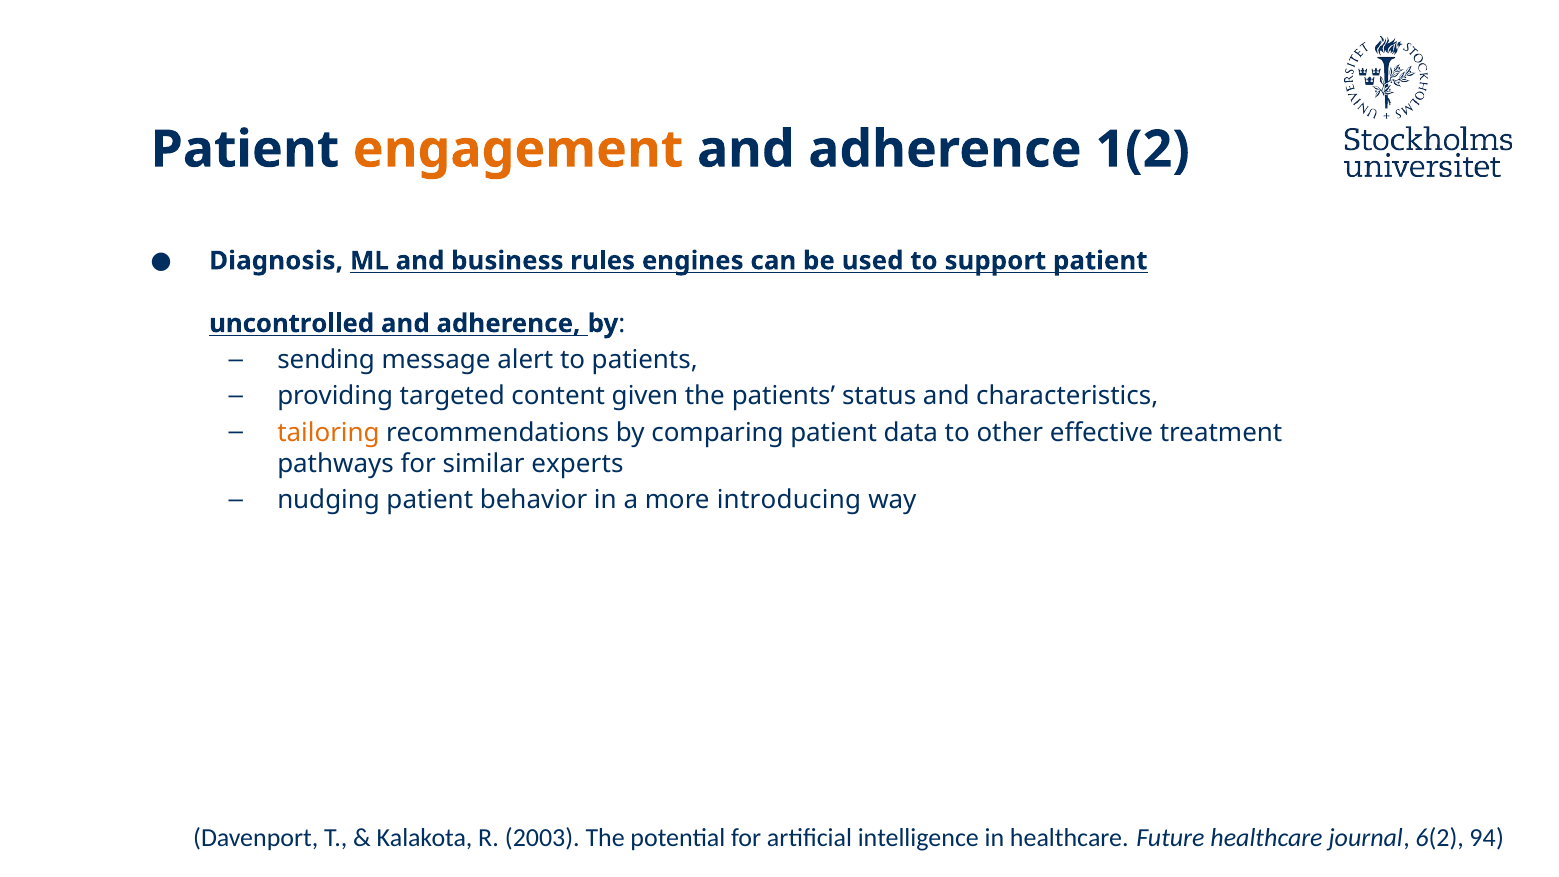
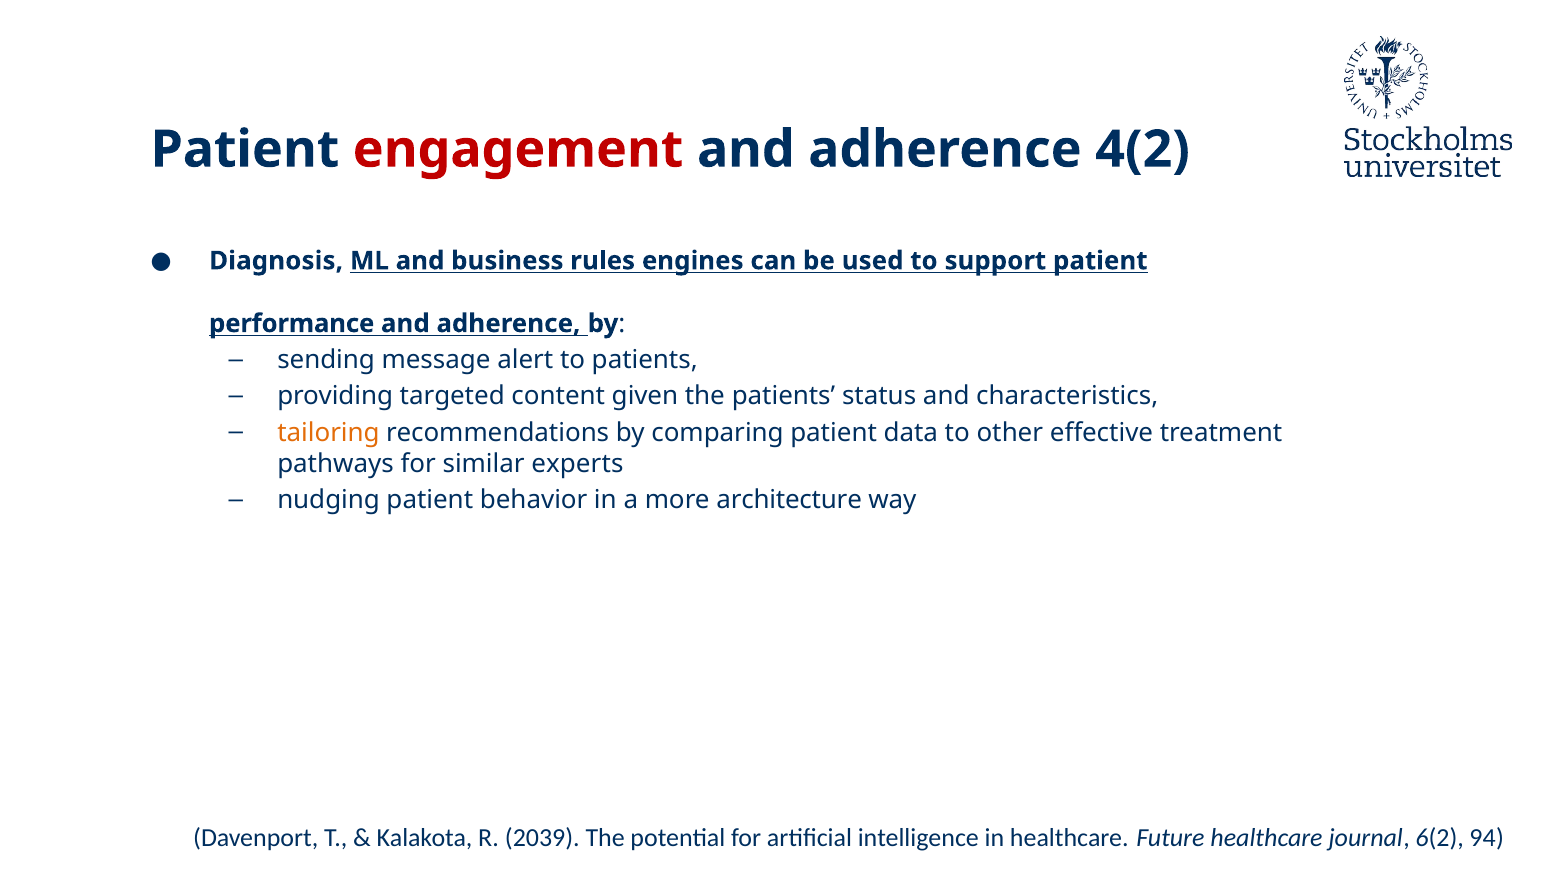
engagement colour: orange -> red
1(2: 1(2 -> 4(2
uncontrolled: uncontrolled -> performance
introducing: introducing -> architecture
2003: 2003 -> 2039
